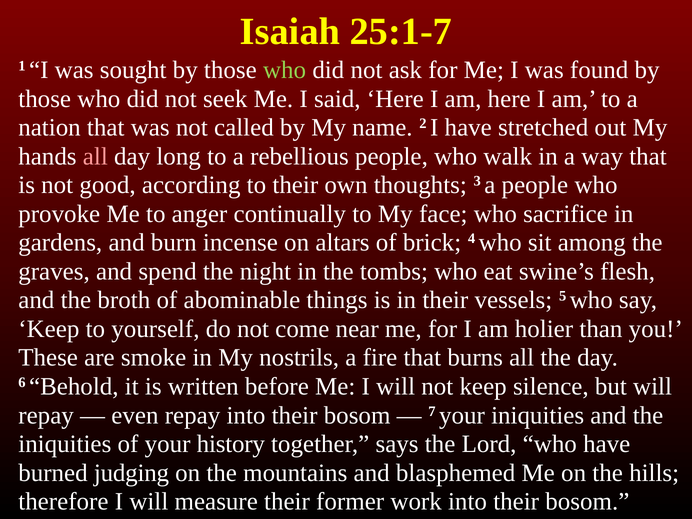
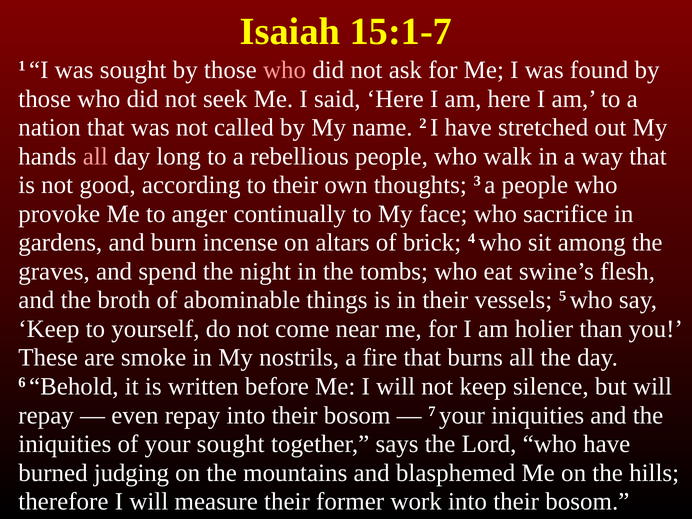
25:1-7: 25:1-7 -> 15:1-7
who at (285, 70) colour: light green -> pink
your history: history -> sought
